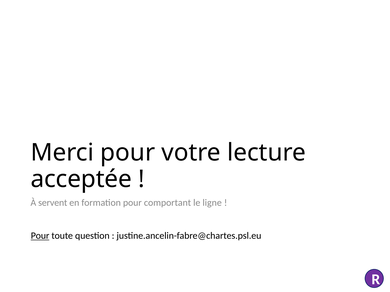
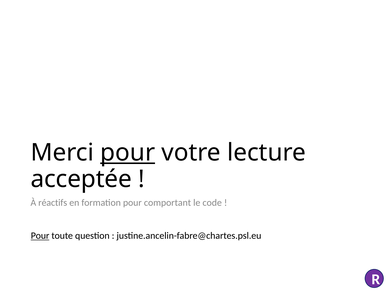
pour at (128, 153) underline: none -> present
servent: servent -> réactifs
ligne: ligne -> code
